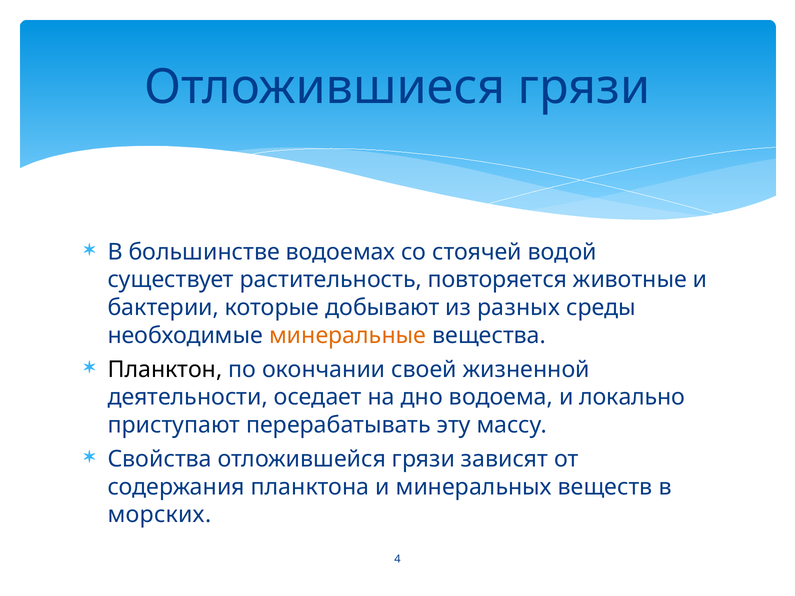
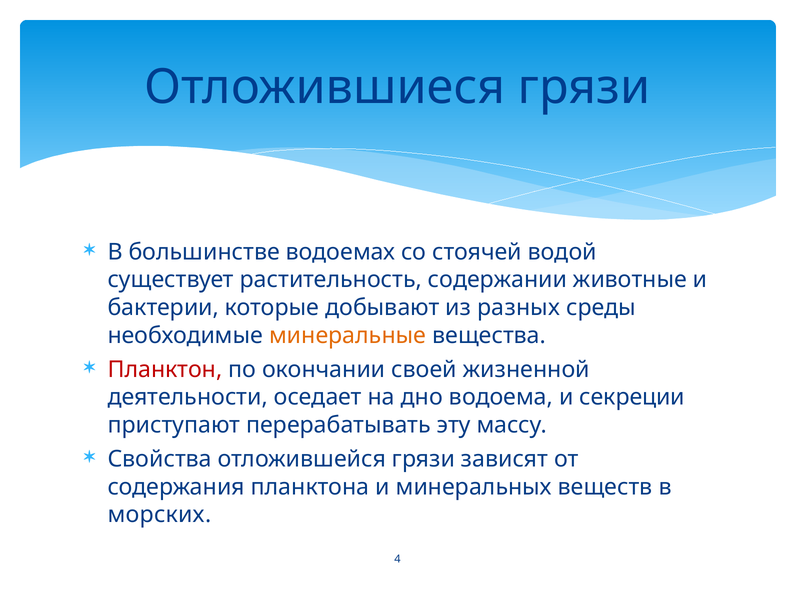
повторяется: повторяется -> содержании
Планктон colour: black -> red
локально: локально -> секреции
